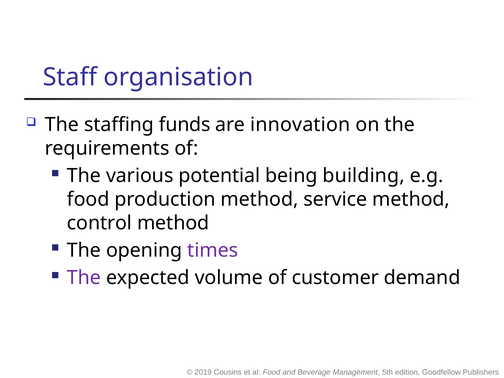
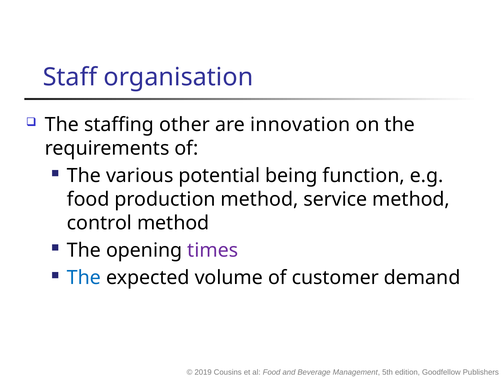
funds: funds -> other
building: building -> function
The at (84, 278) colour: purple -> blue
